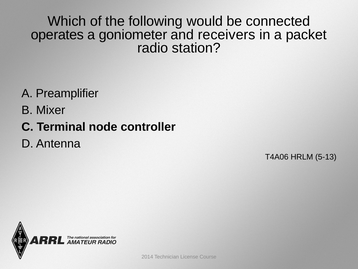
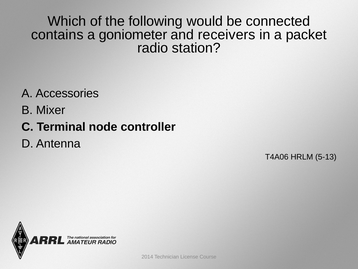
operates: operates -> contains
Preamplifier: Preamplifier -> Accessories
